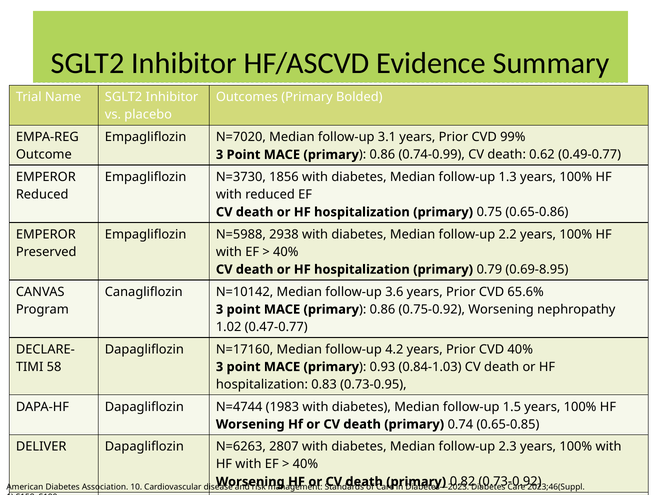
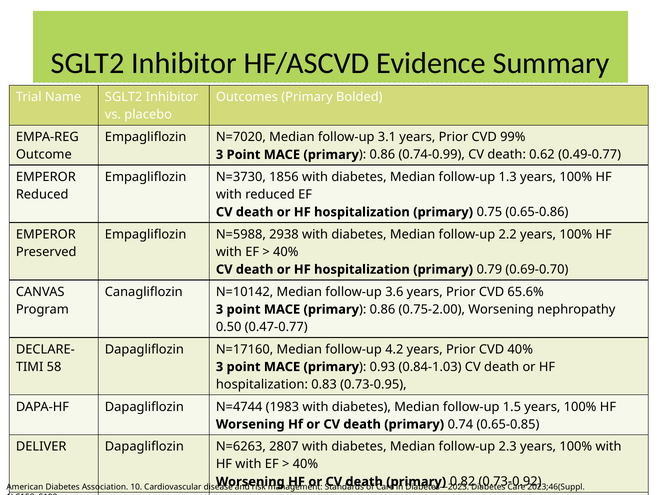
0.69-8.95: 0.69-8.95 -> 0.69-0.70
0.75-0.92: 0.75-0.92 -> 0.75-2.00
1.02: 1.02 -> 0.50
